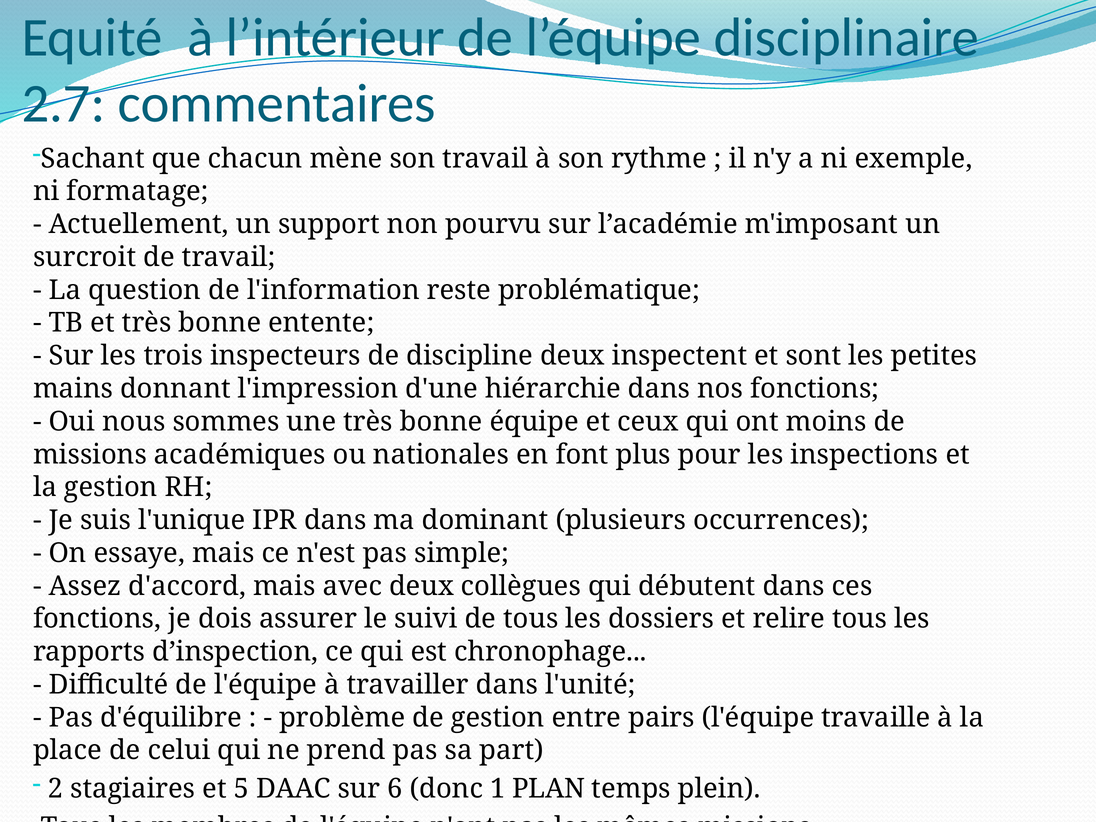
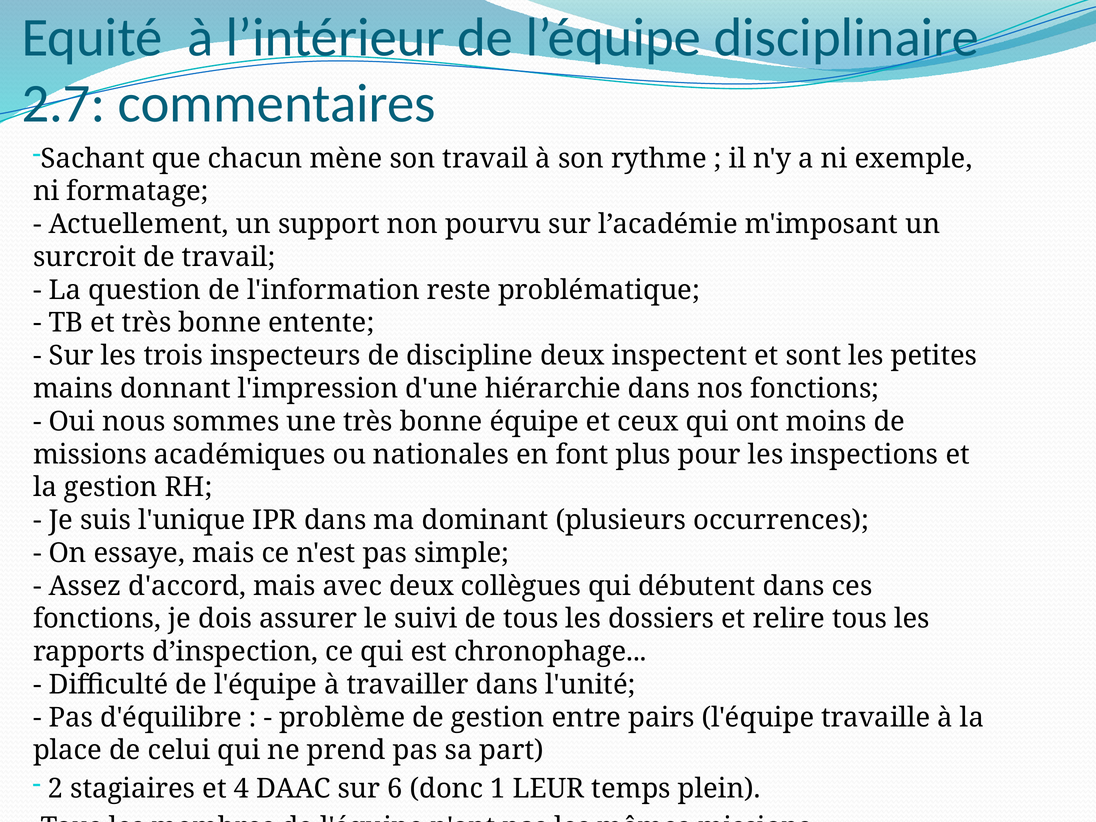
5: 5 -> 4
PLAN: PLAN -> LEUR
